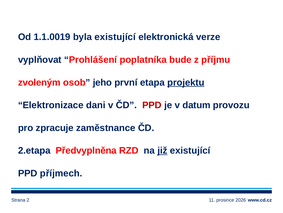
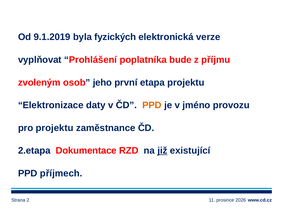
1.1.0019: 1.1.0019 -> 9.1.2019
byla existující: existující -> fyzických
projektu at (186, 82) underline: present -> none
dani: dani -> daty
PPD at (152, 105) colour: red -> orange
datum: datum -> jméno
pro zpracuje: zpracuje -> projektu
Předvyplněna: Předvyplněna -> Dokumentace
